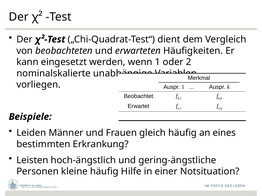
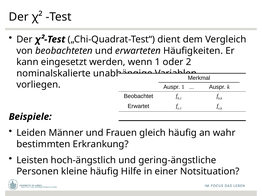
eines: eines -> wahr
